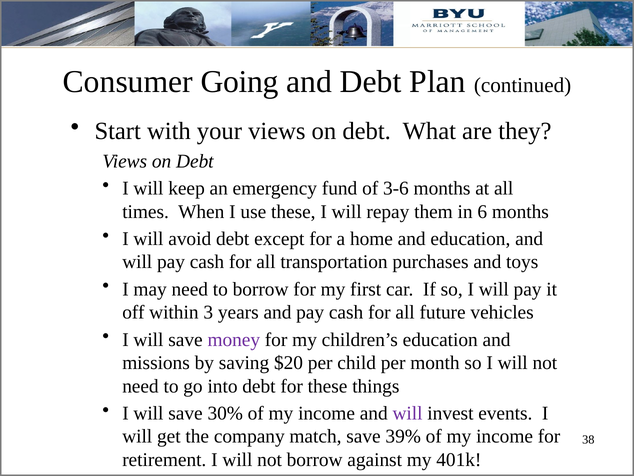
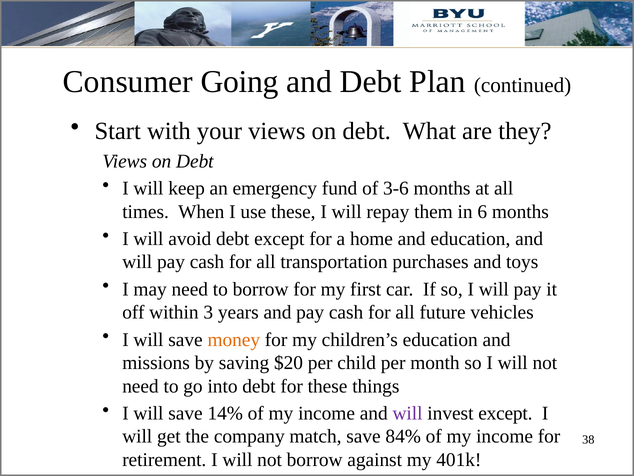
money colour: purple -> orange
30%: 30% -> 14%
invest events: events -> except
39%: 39% -> 84%
